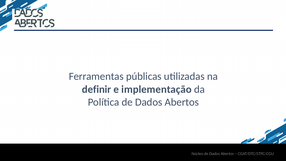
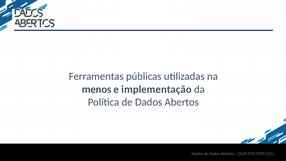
definir: definir -> menos
